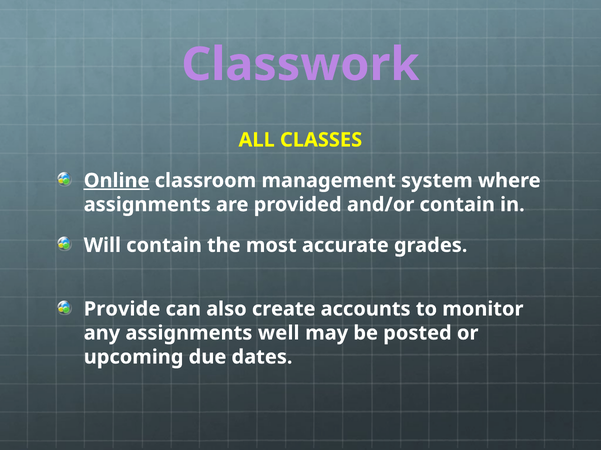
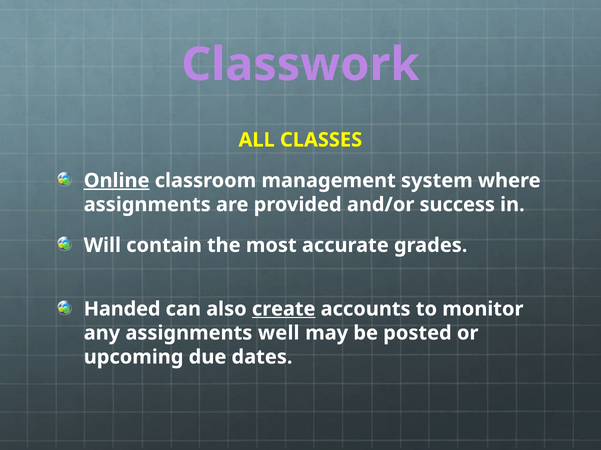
and/or contain: contain -> success
Provide: Provide -> Handed
create underline: none -> present
